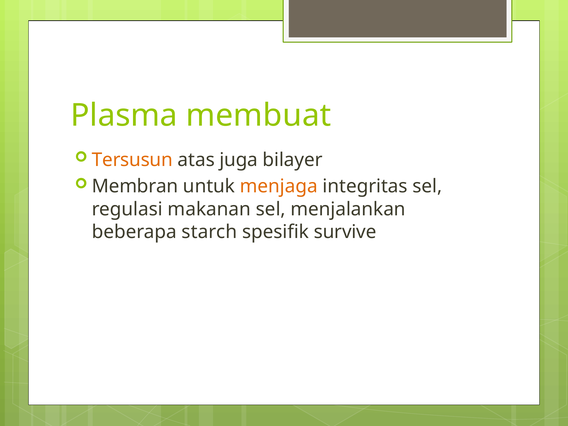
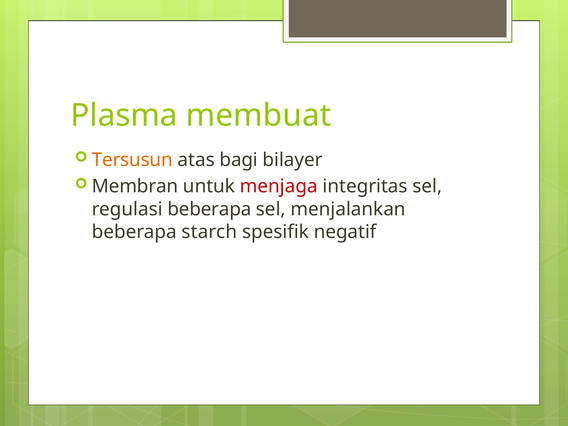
juga: juga -> bagi
menjaga colour: orange -> red
regulasi makanan: makanan -> beberapa
survive: survive -> negatif
